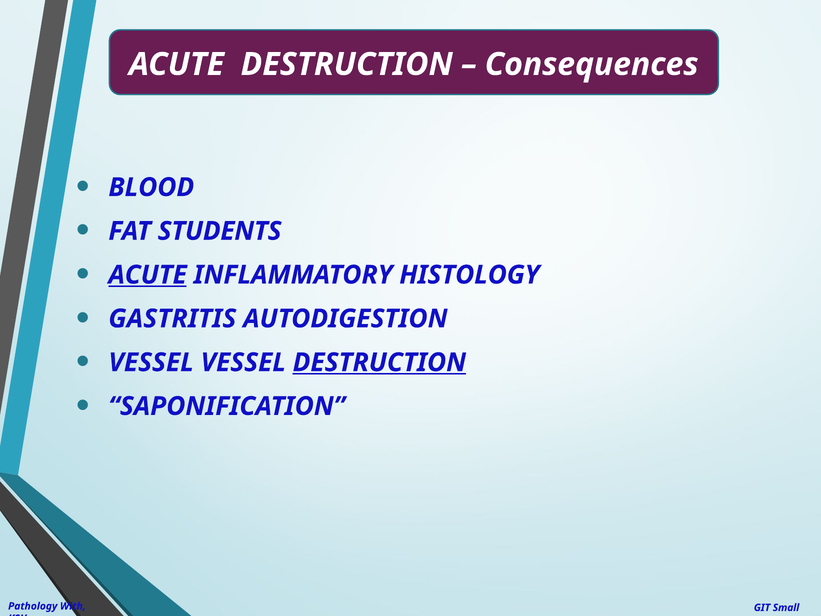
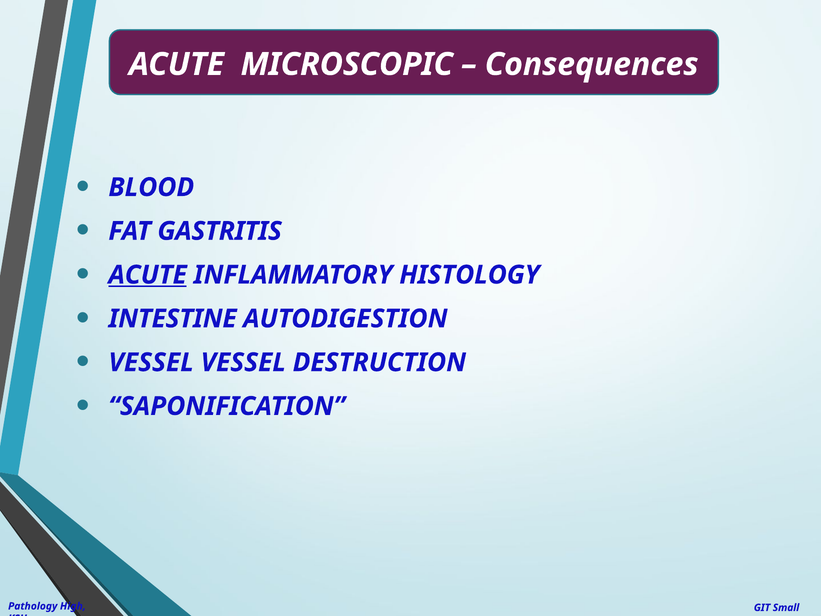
ACUTE DESTRUCTION: DESTRUCTION -> MICROSCOPIC
STUDENTS: STUDENTS -> GASTRITIS
GASTRITIS: GASTRITIS -> INTESTINE
DESTRUCTION at (379, 362) underline: present -> none
With: With -> High
